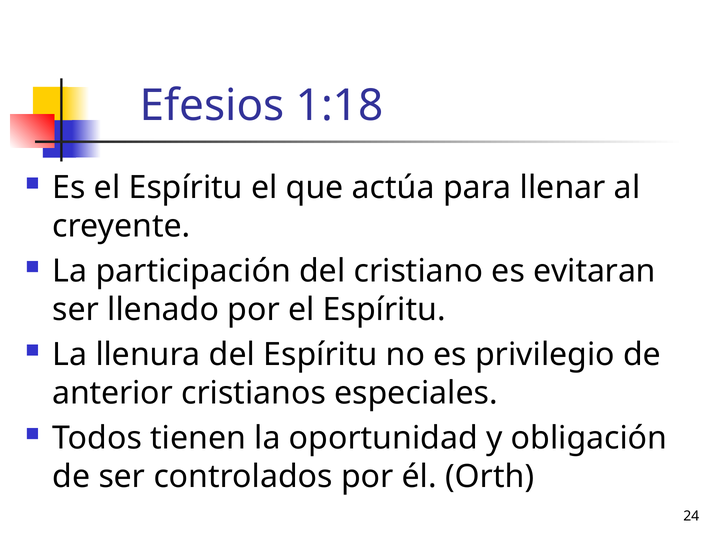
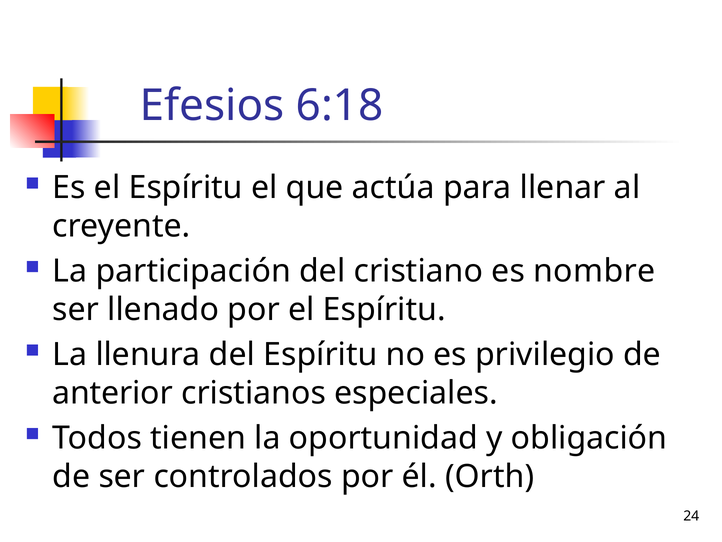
1:18: 1:18 -> 6:18
evitaran: evitaran -> nombre
